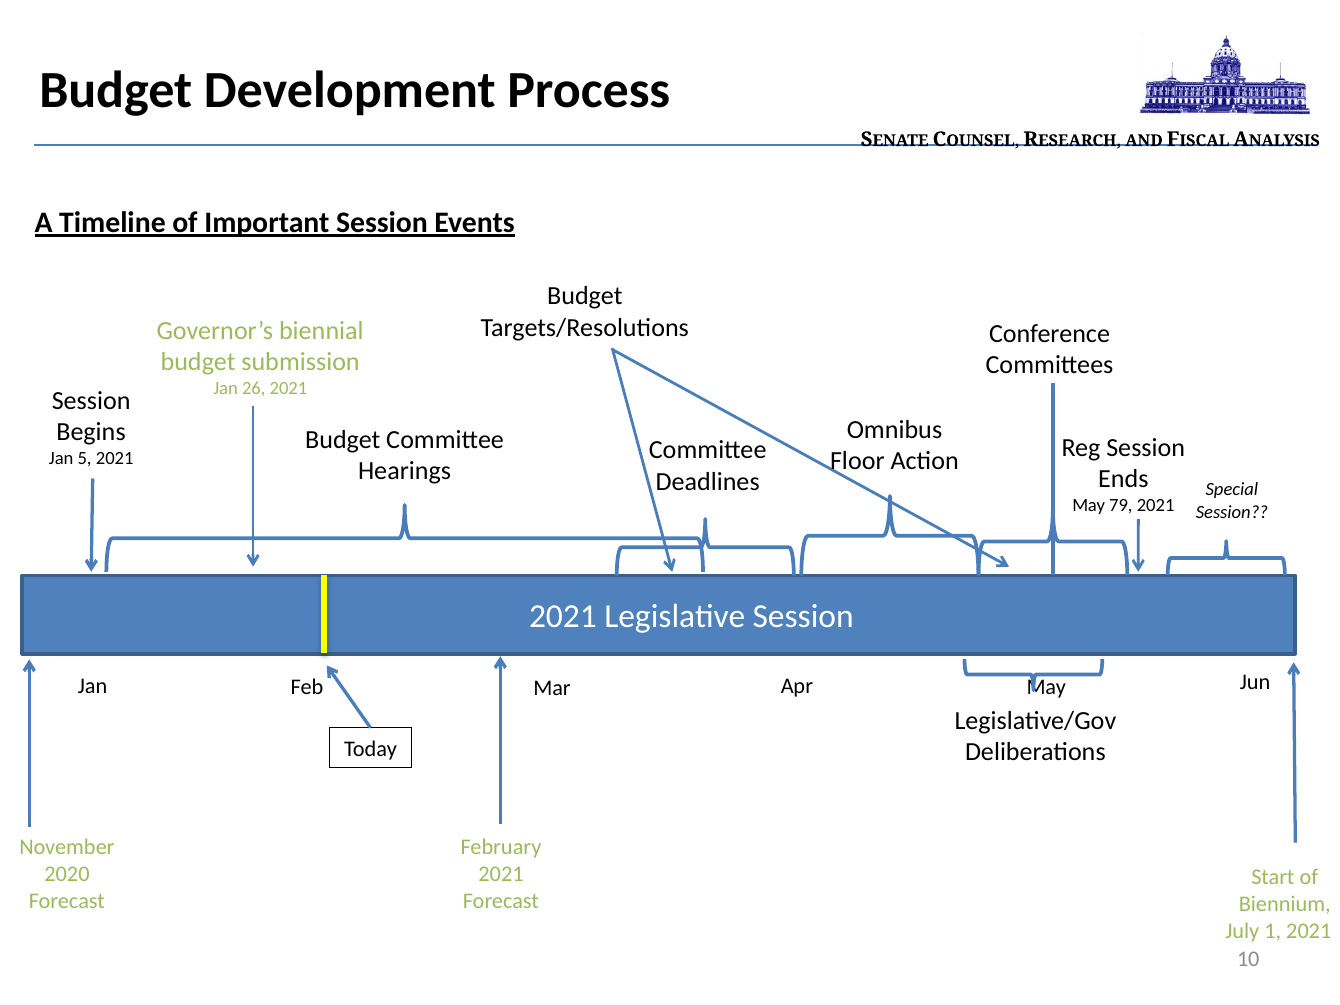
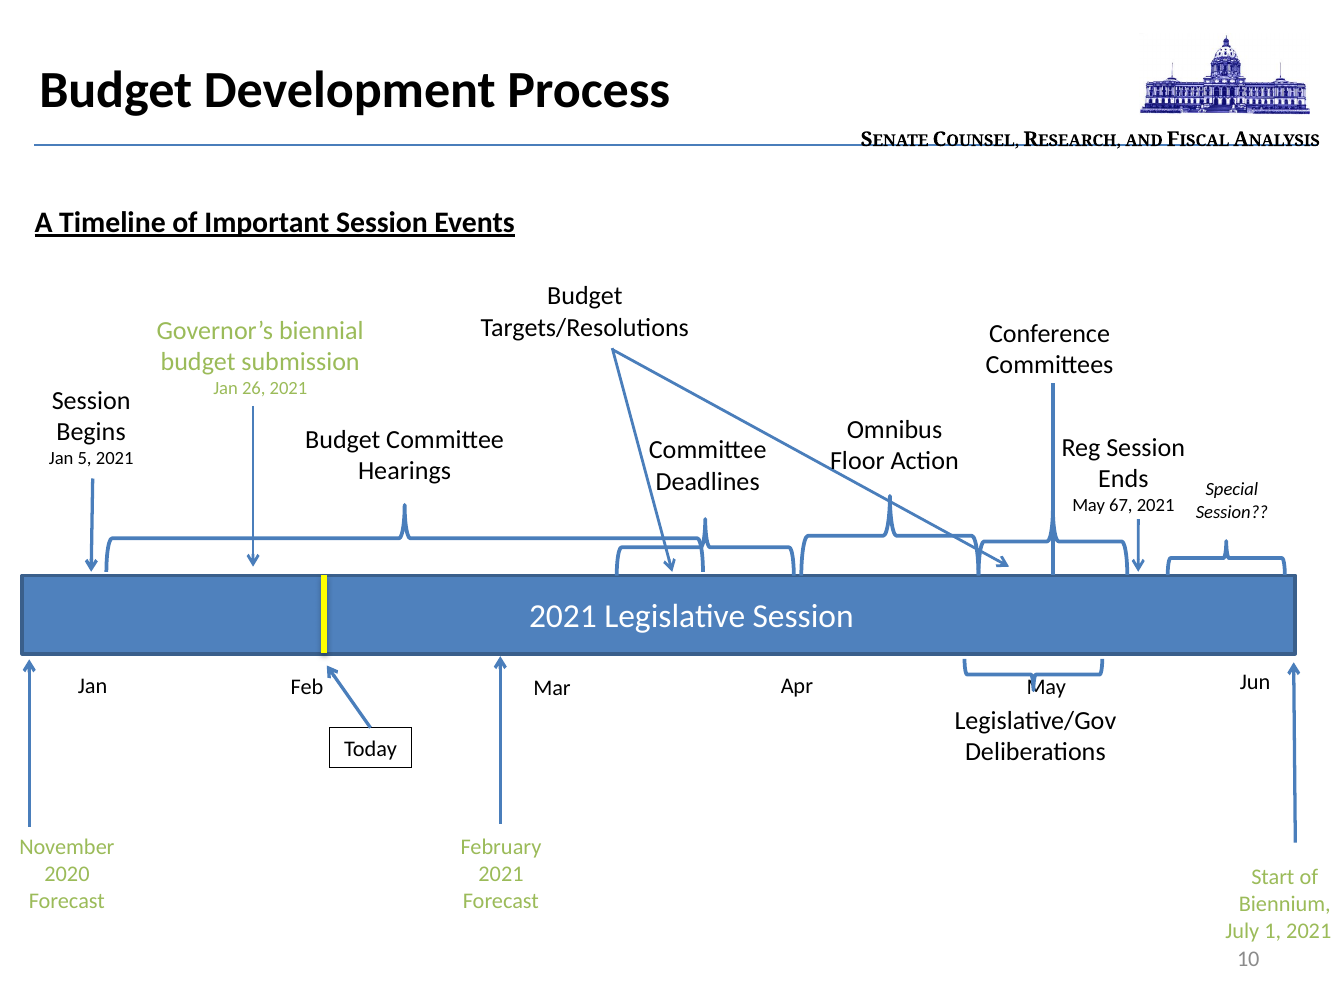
79: 79 -> 67
